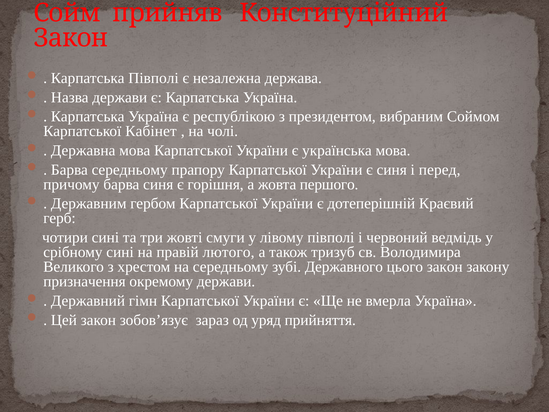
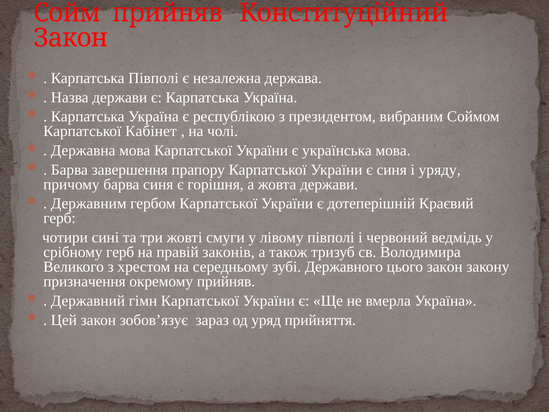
Барва середньому: середньому -> завершення
перед: перед -> уряду
жовта першого: першого -> держави
срібному сині: сині -> герб
лютого: лютого -> законів
окремому держави: держави -> прийняв
